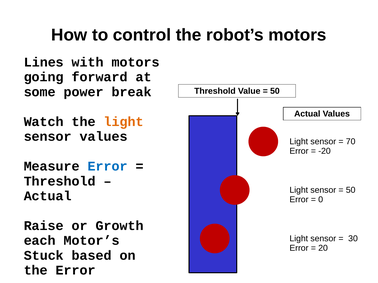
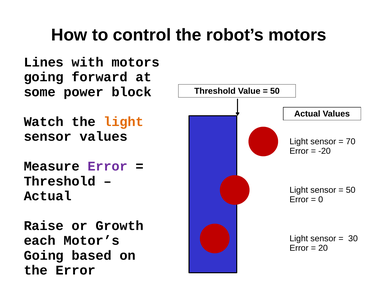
break: break -> block
Error at (108, 167) colour: blue -> purple
Stuck at (44, 256): Stuck -> Going
